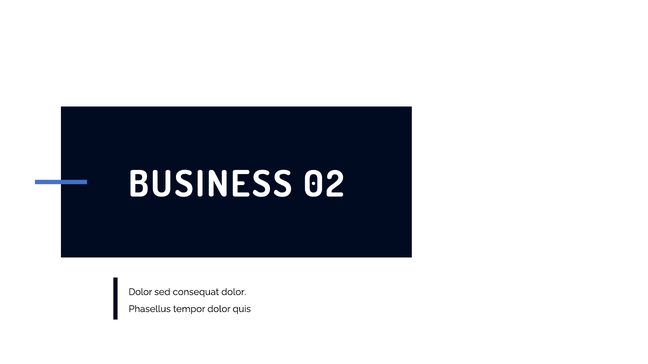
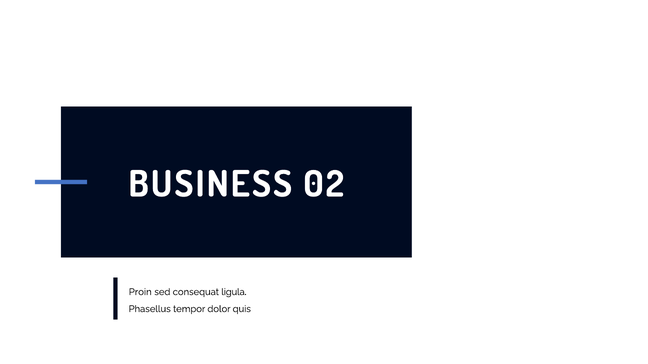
Dolor at (140, 292): Dolor -> Proin
consequat dolor: dolor -> ligula
